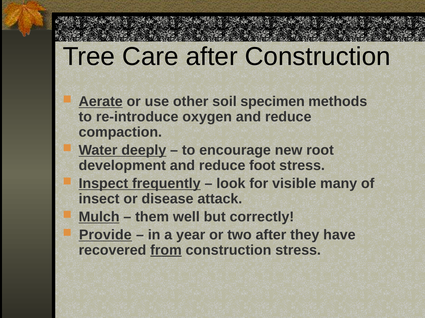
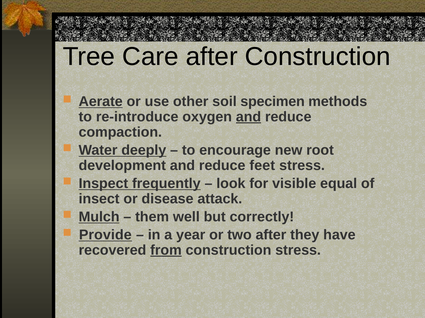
and at (248, 117) underline: none -> present
foot: foot -> feet
many: many -> equal
